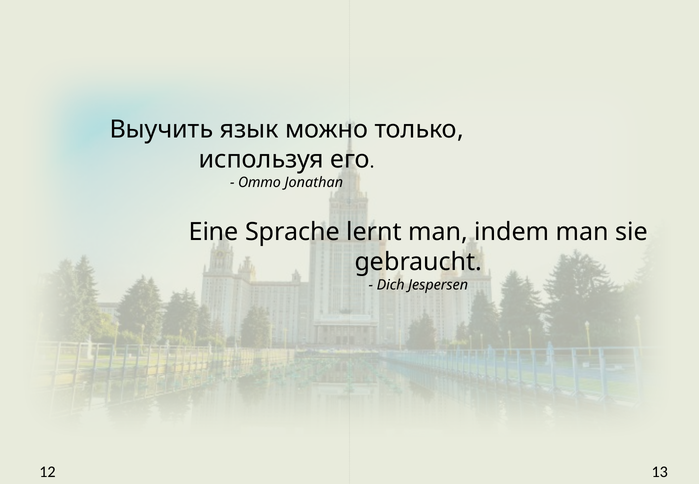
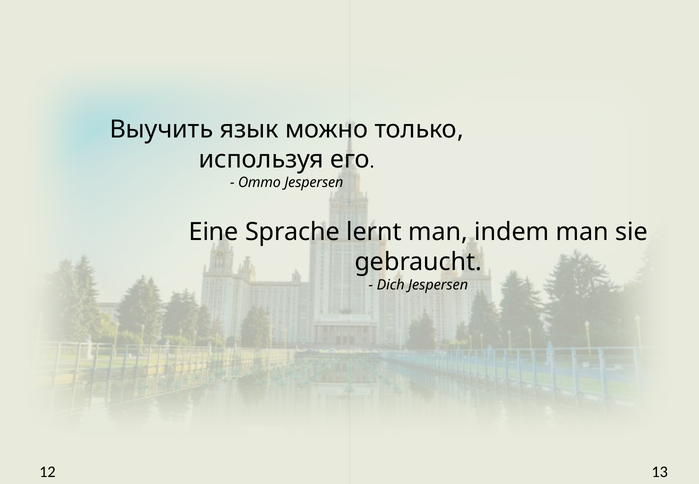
Отто Jonathan: Jonathan -> Jespersen
